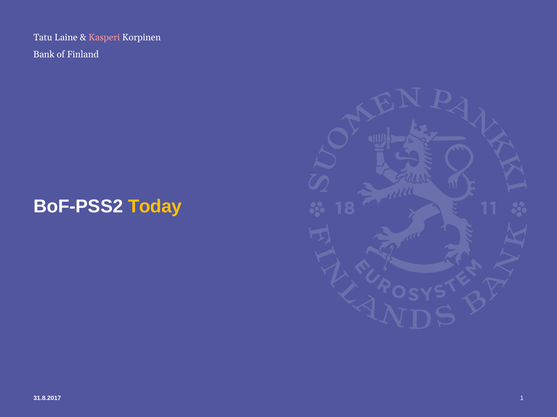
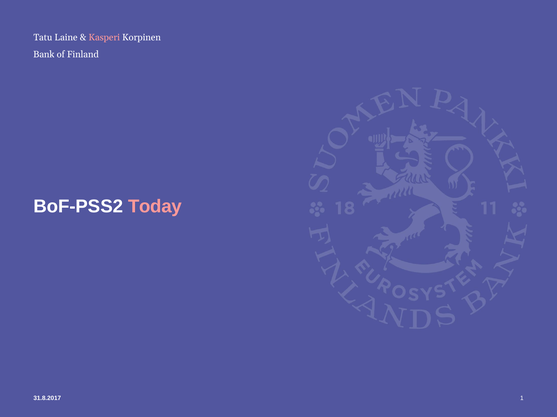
Today colour: yellow -> pink
